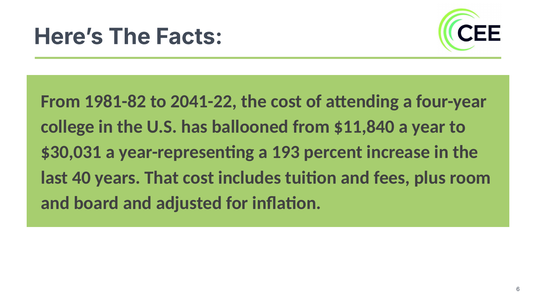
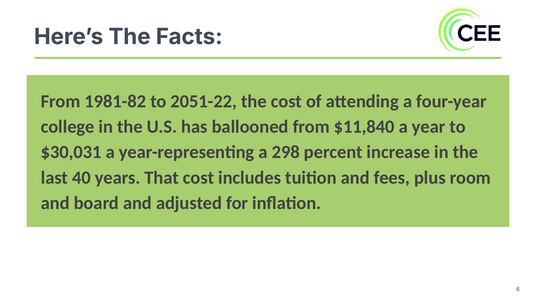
2041-22: 2041-22 -> 2051-22
193: 193 -> 298
